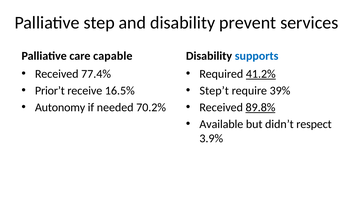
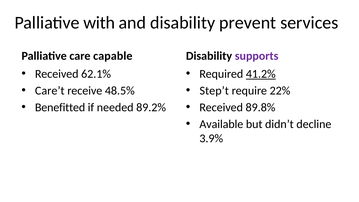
step: step -> with
supports colour: blue -> purple
77.4%: 77.4% -> 62.1%
Prior’t: Prior’t -> Care’t
16.5%: 16.5% -> 48.5%
39%: 39% -> 22%
Autonomy: Autonomy -> Benefitted
70.2%: 70.2% -> 89.2%
89.8% underline: present -> none
respect: respect -> decline
